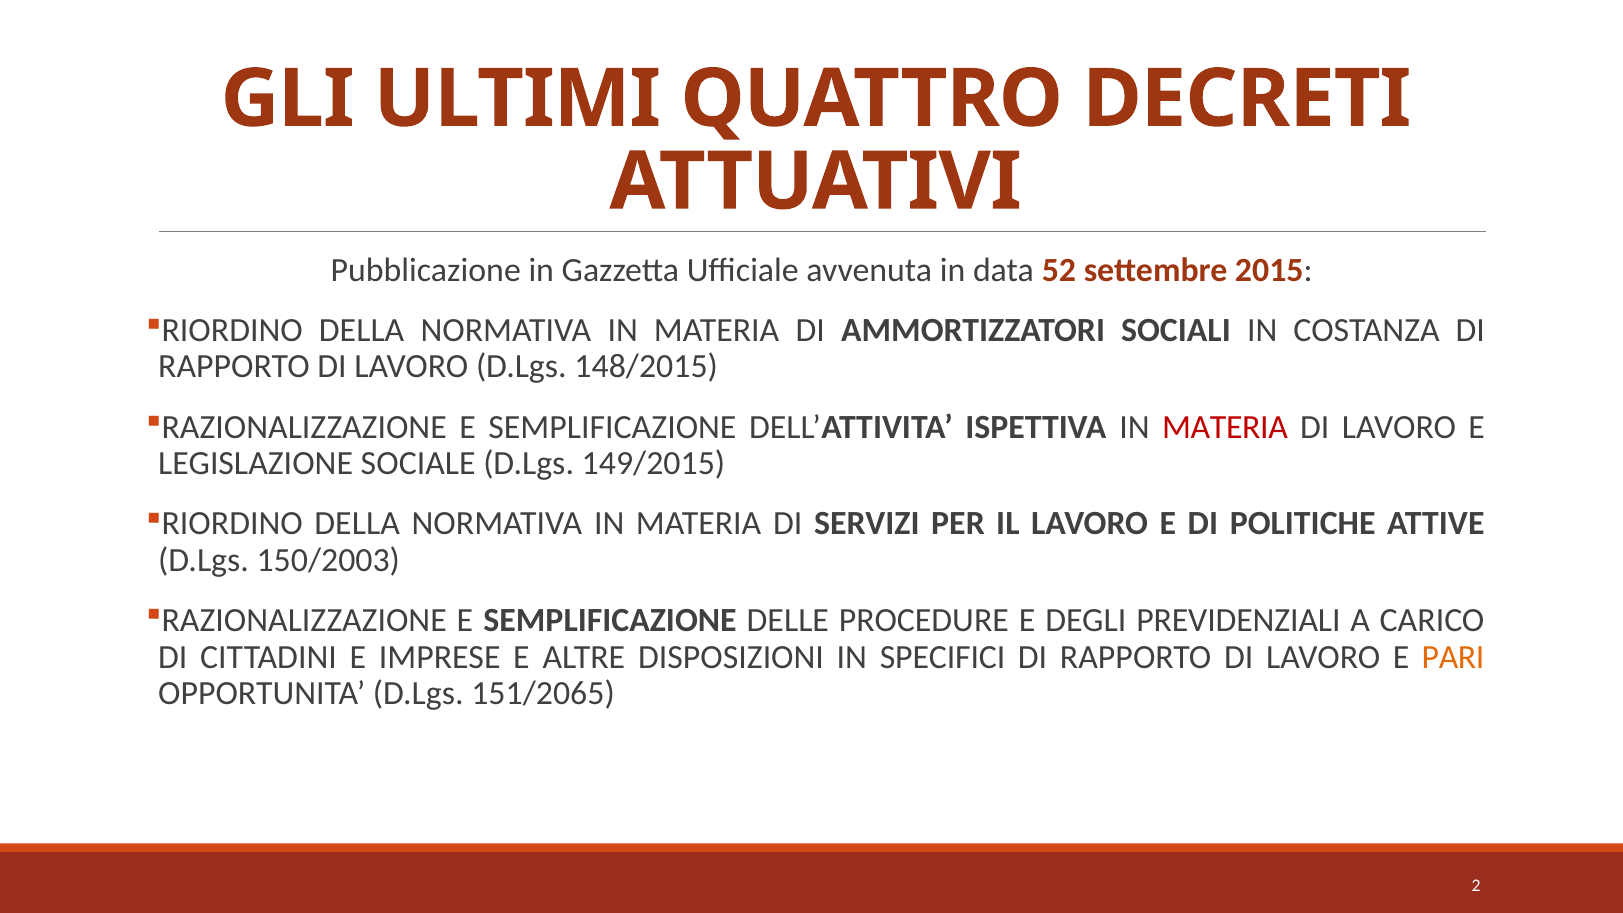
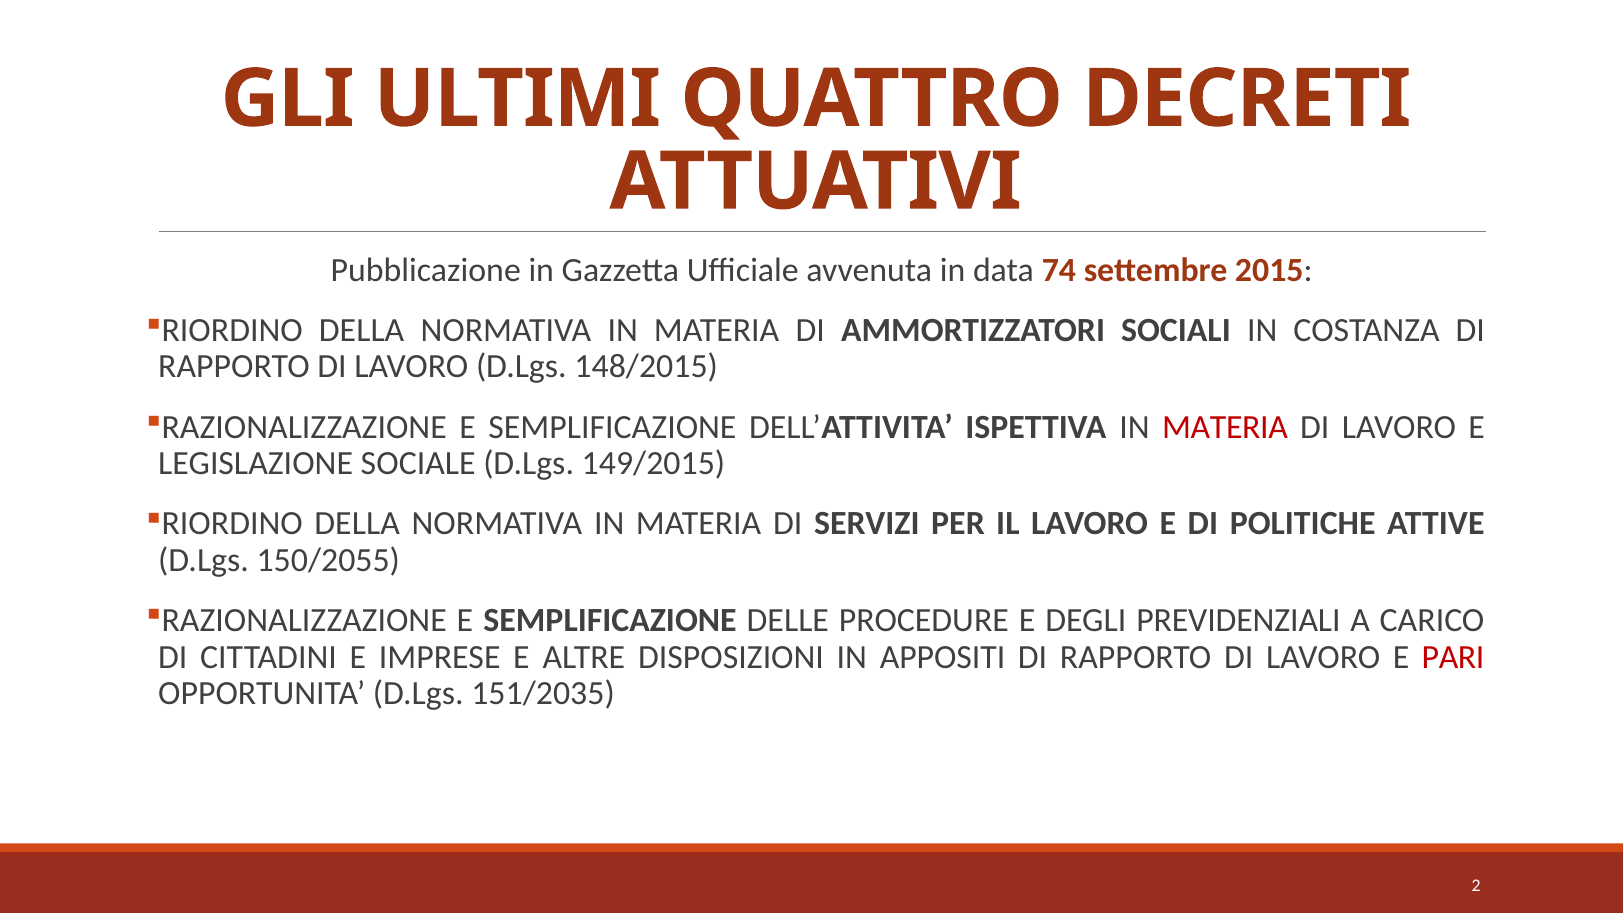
52: 52 -> 74
150/2003: 150/2003 -> 150/2055
SPECIFICI: SPECIFICI -> APPOSITI
PARI colour: orange -> red
151/2065: 151/2065 -> 151/2035
